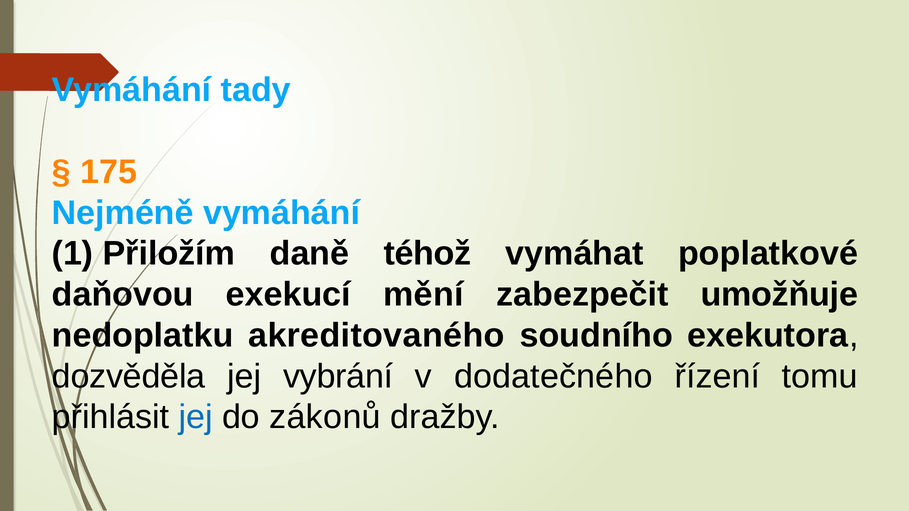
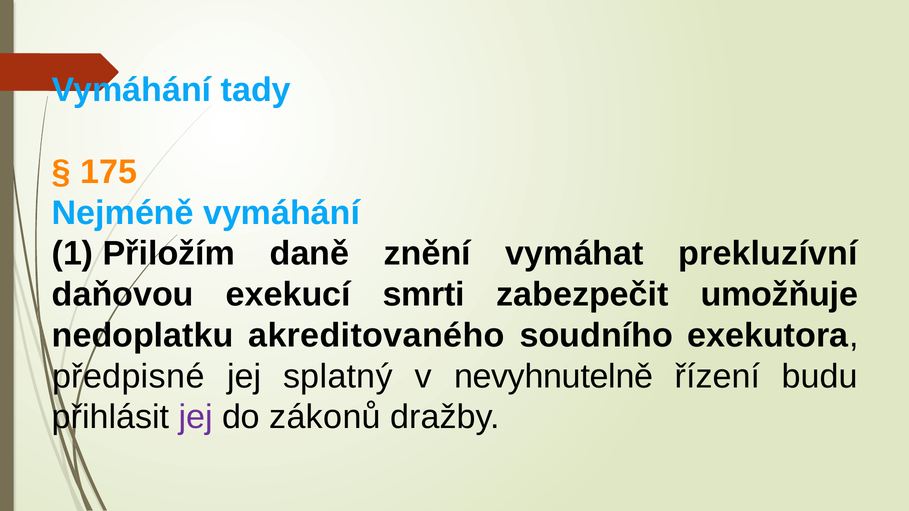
téhož: téhož -> znění
poplatkové: poplatkové -> prekluzívní
mění: mění -> smrti
dozvěděla: dozvěděla -> předpisné
vybrání: vybrání -> splatný
dodatečného: dodatečného -> nevyhnutelně
tomu: tomu -> budu
jej at (196, 417) colour: blue -> purple
